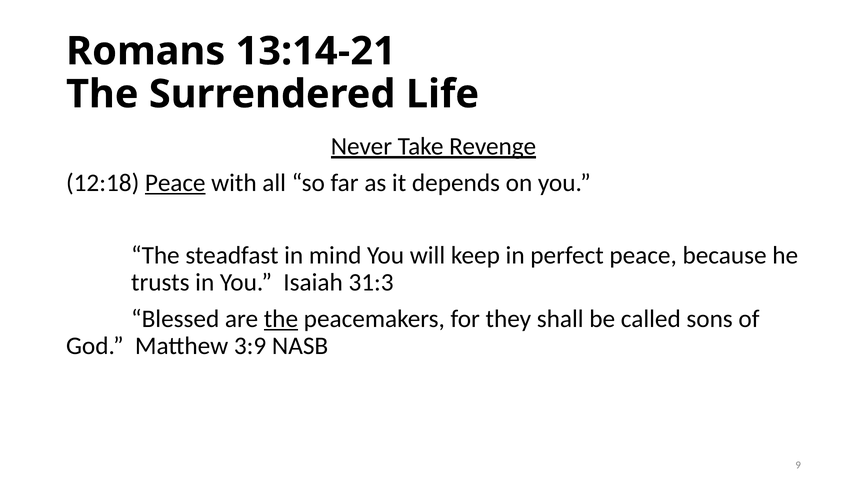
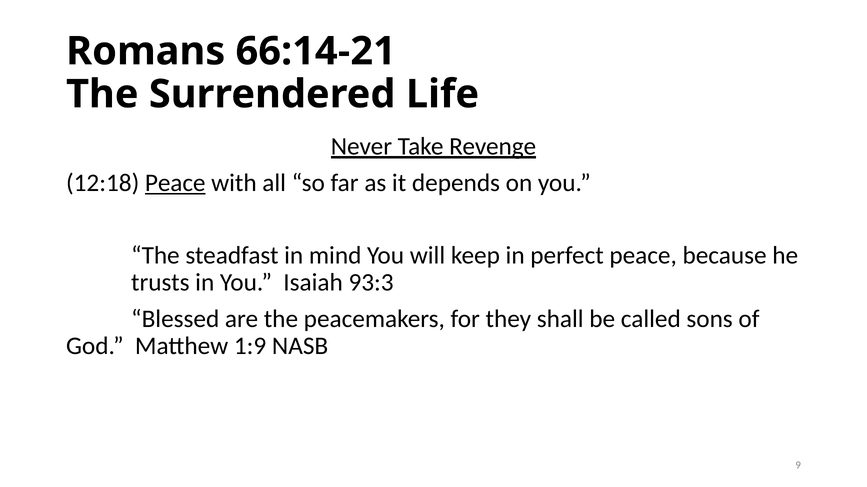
13:14-21: 13:14-21 -> 66:14-21
31:3: 31:3 -> 93:3
the at (281, 319) underline: present -> none
3:9: 3:9 -> 1:9
